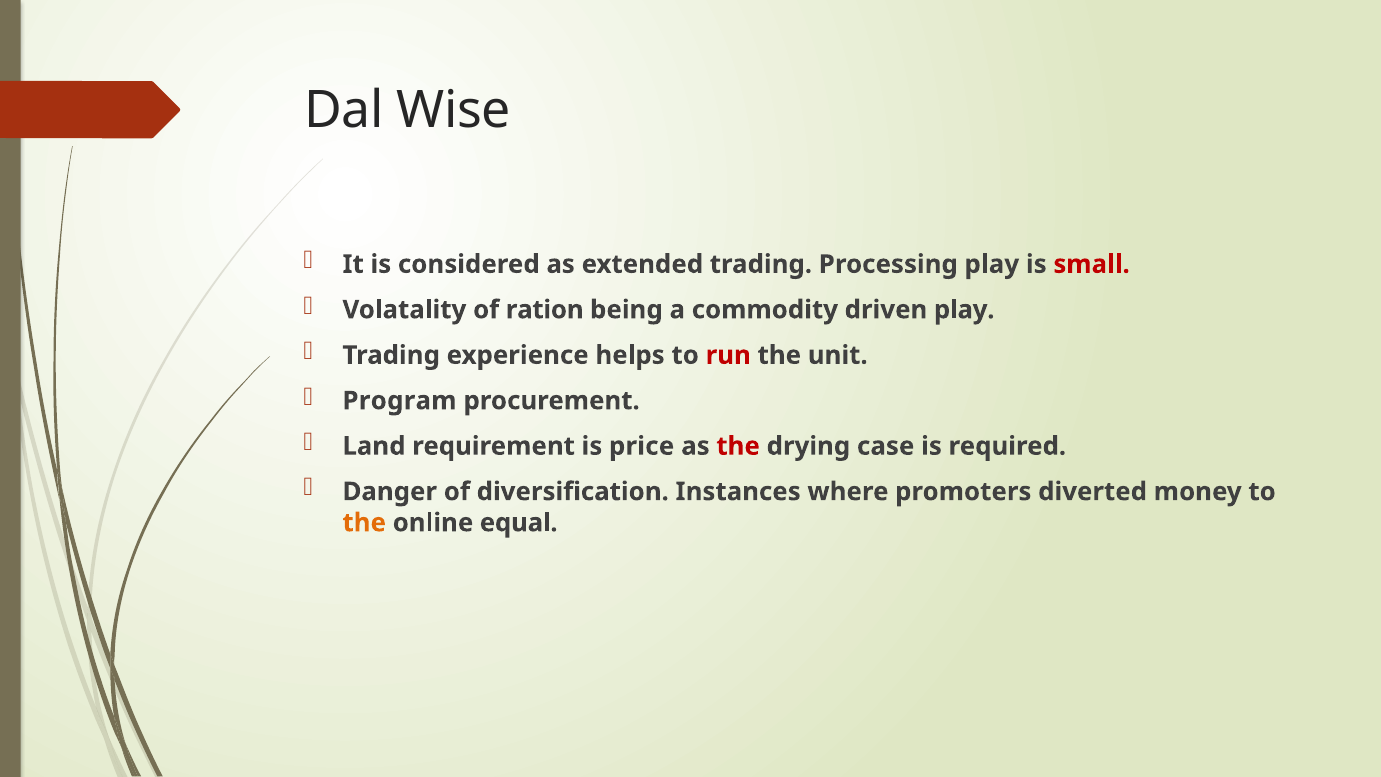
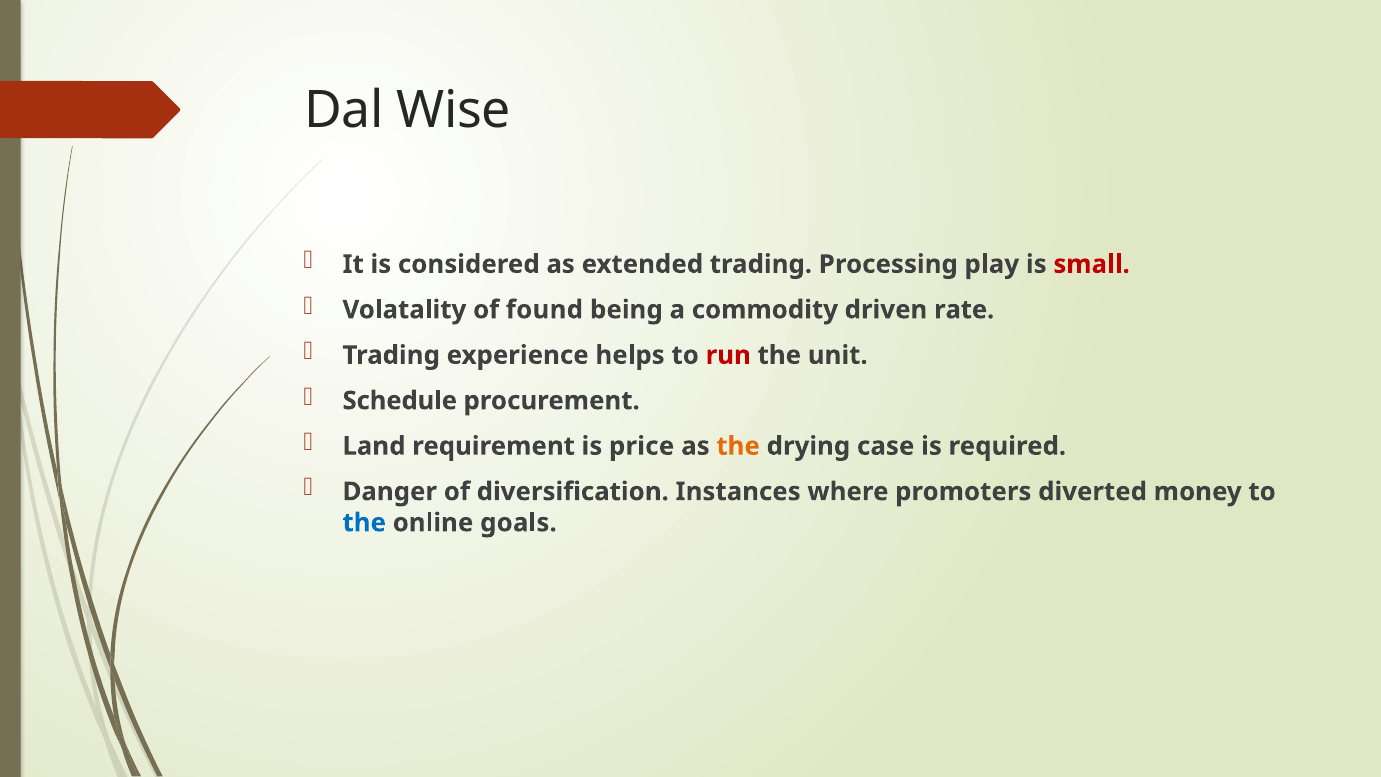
ration: ration -> found
driven play: play -> rate
Program: Program -> Schedule
the at (738, 446) colour: red -> orange
the at (364, 523) colour: orange -> blue
equal: equal -> goals
